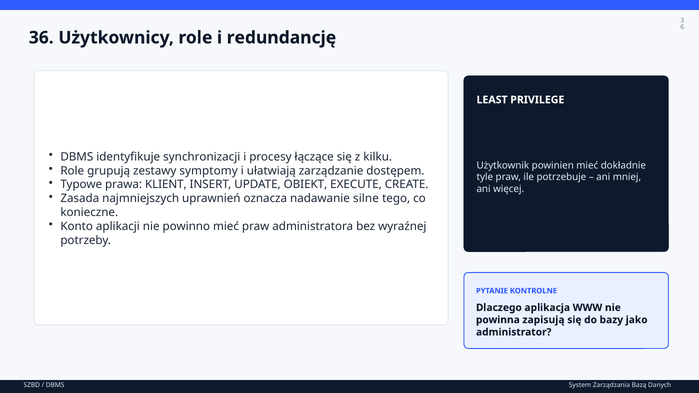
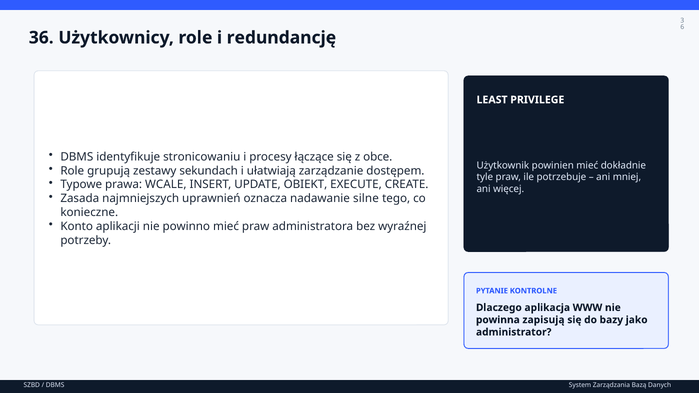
synchronizacji: synchronizacji -> stronicowaniu
kilku: kilku -> obce
symptomy: symptomy -> sekundach
KLIENT: KLIENT -> WCALE
